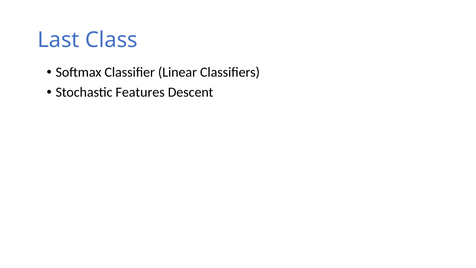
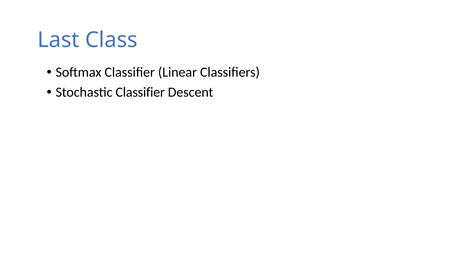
Stochastic Features: Features -> Classifier
